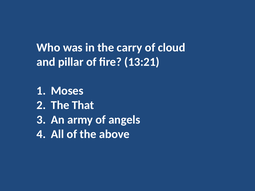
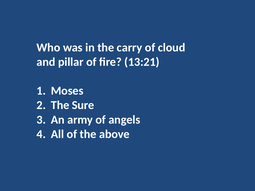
That: That -> Sure
